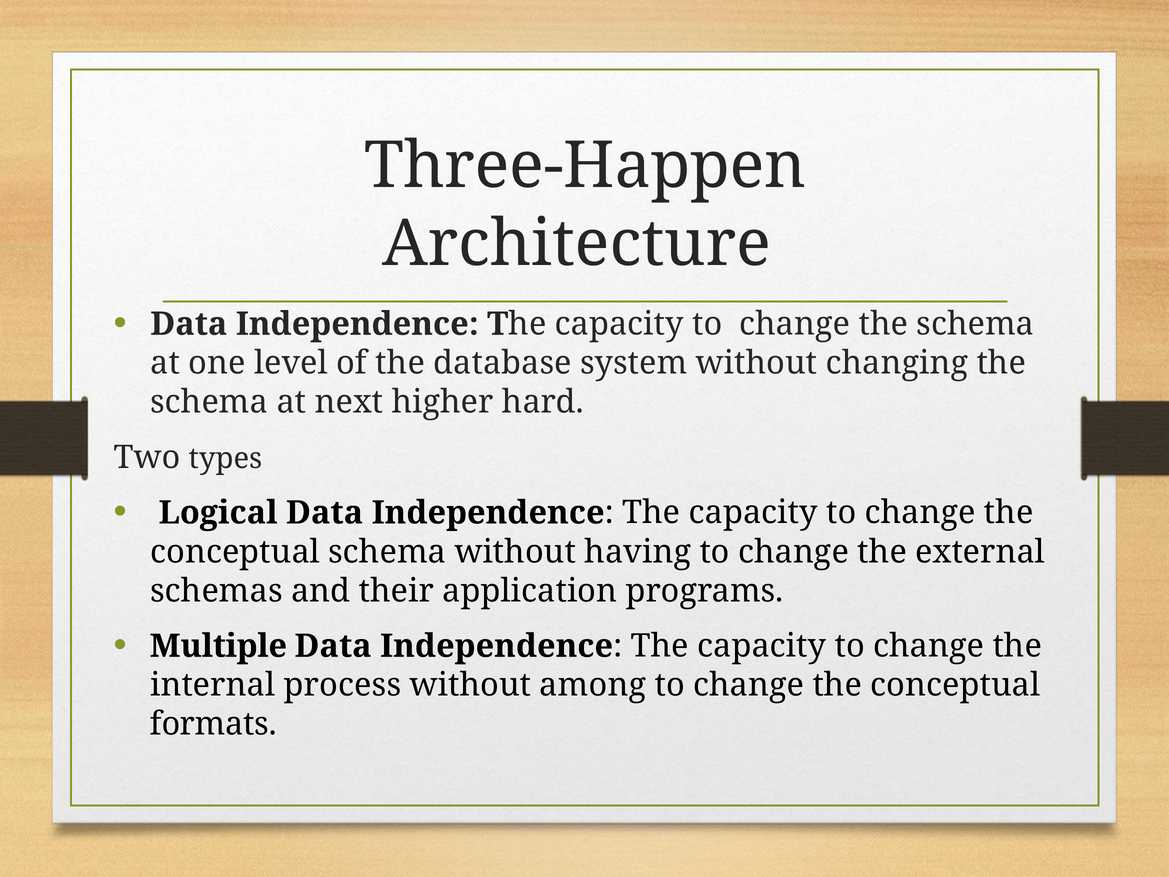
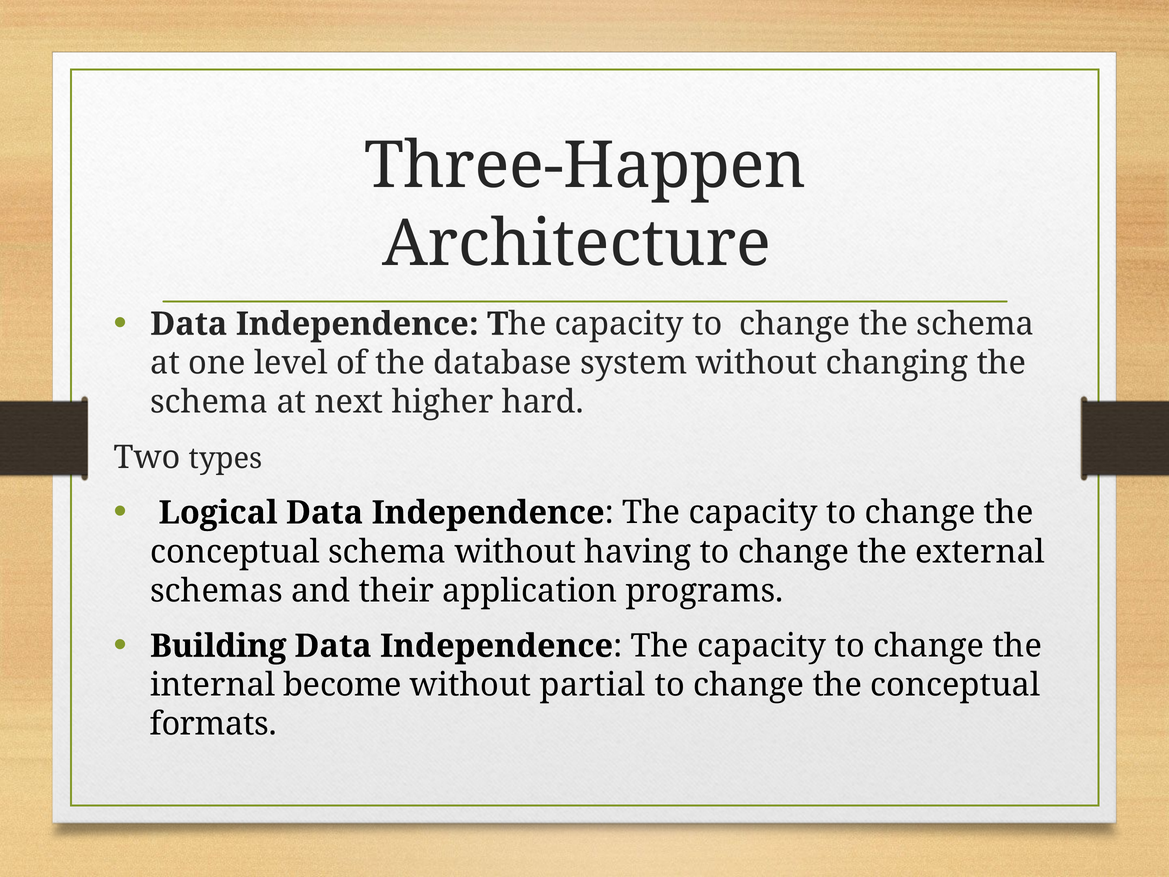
Multiple: Multiple -> Building
process: process -> become
among: among -> partial
